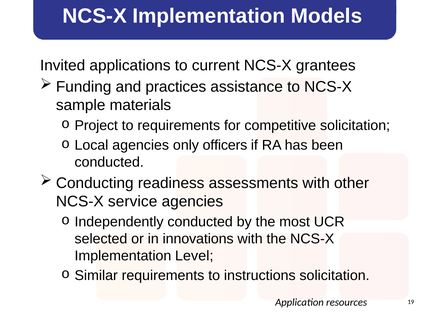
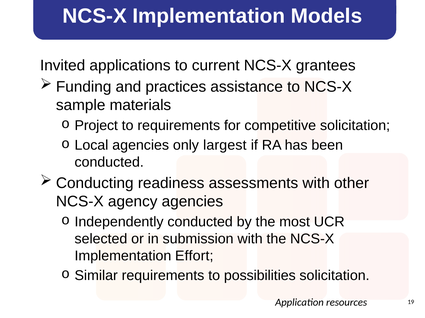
officers: officers -> largest
service: service -> agency
innovations: innovations -> submission
Level: Level -> Effort
instructions: instructions -> possibilities
